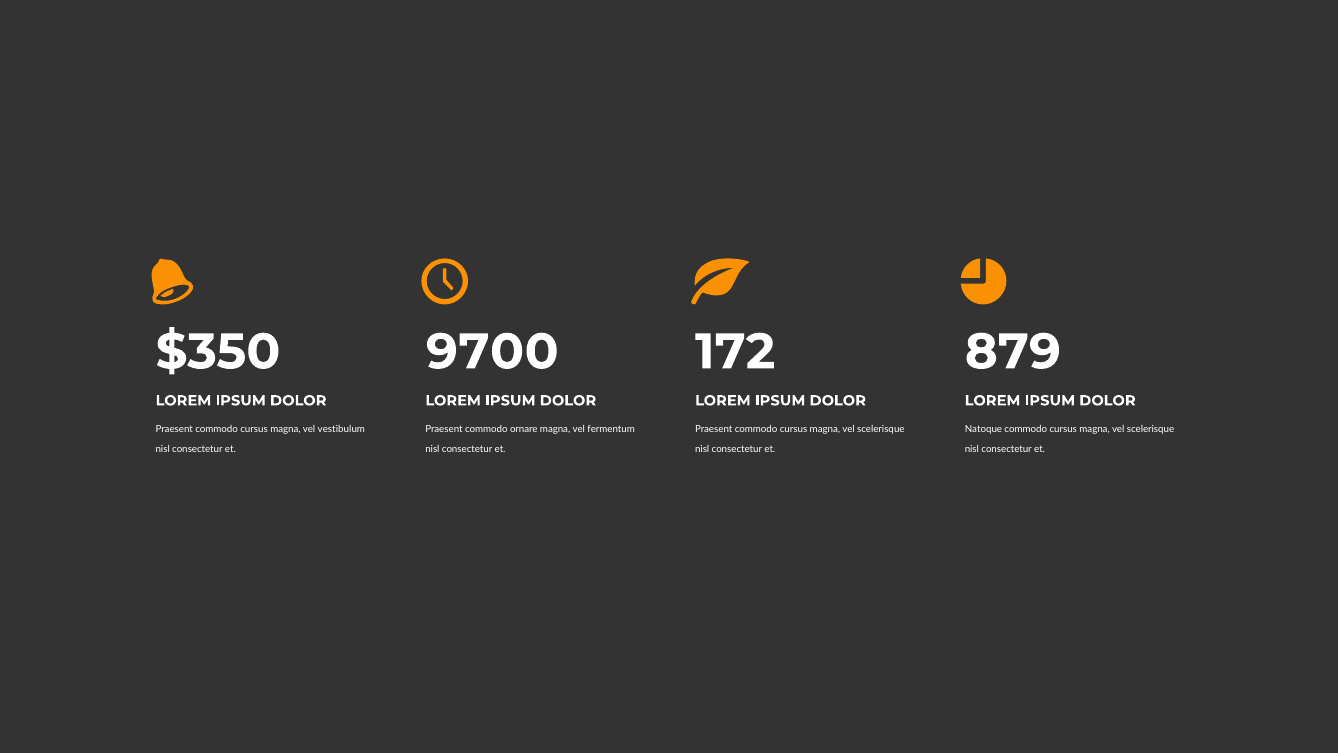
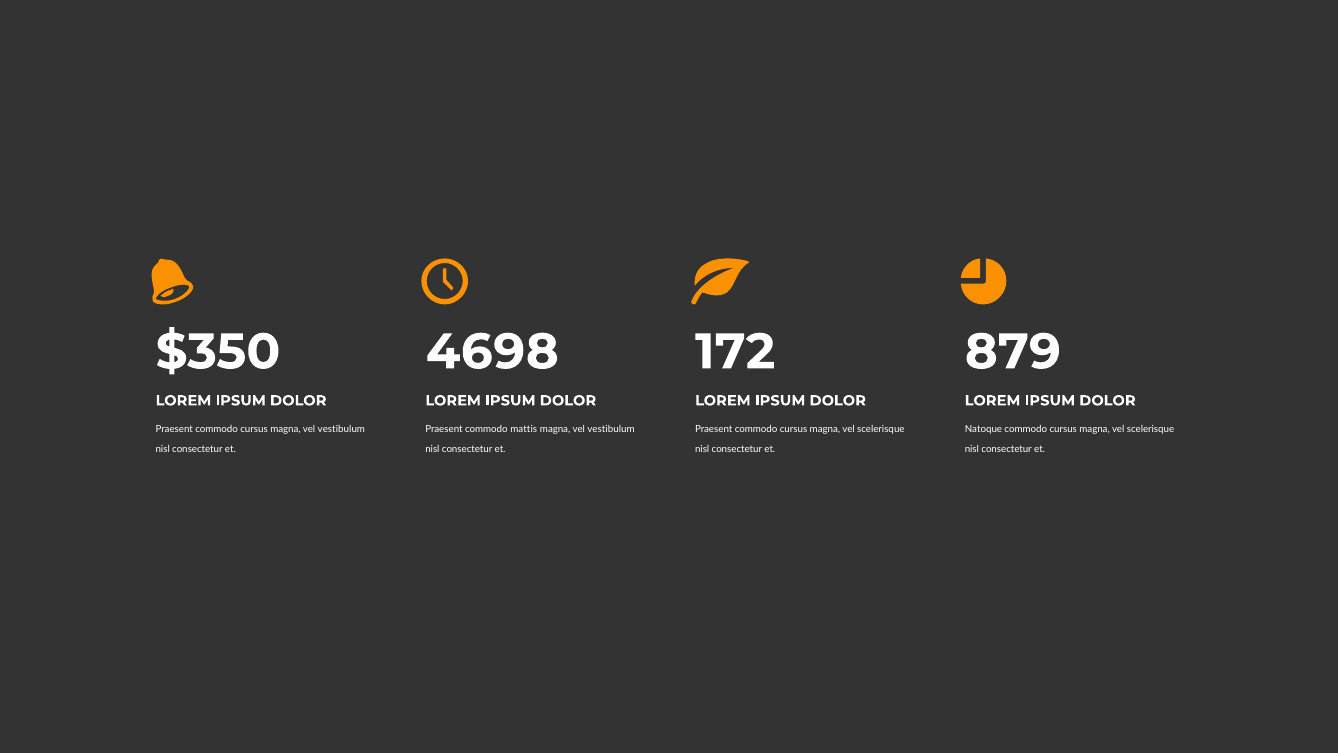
9700: 9700 -> 4698
ornare: ornare -> mattis
fermentum at (611, 429): fermentum -> vestibulum
